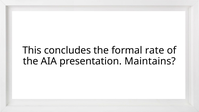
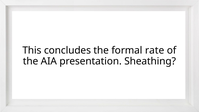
Maintains: Maintains -> Sheathing
